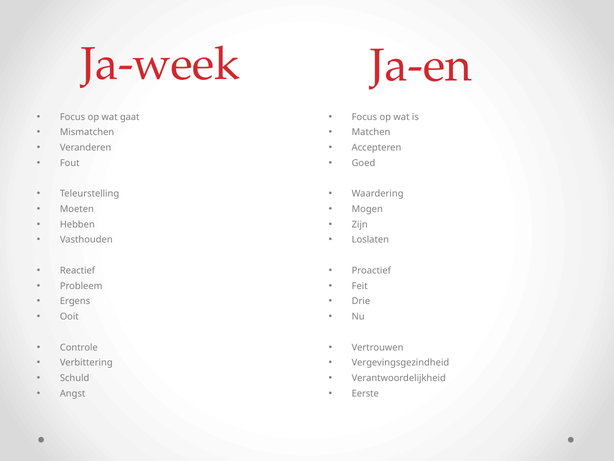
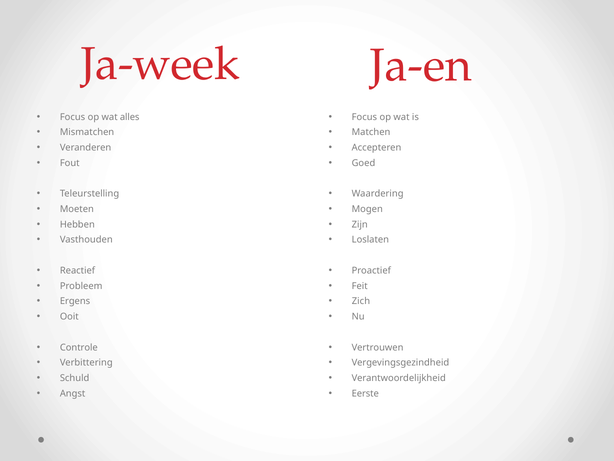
gaat: gaat -> alles
Drie: Drie -> Zich
